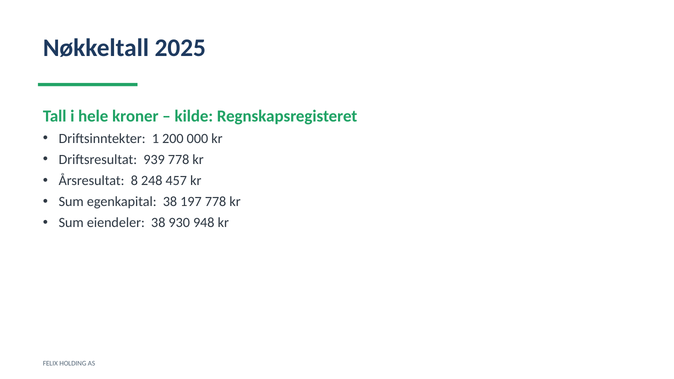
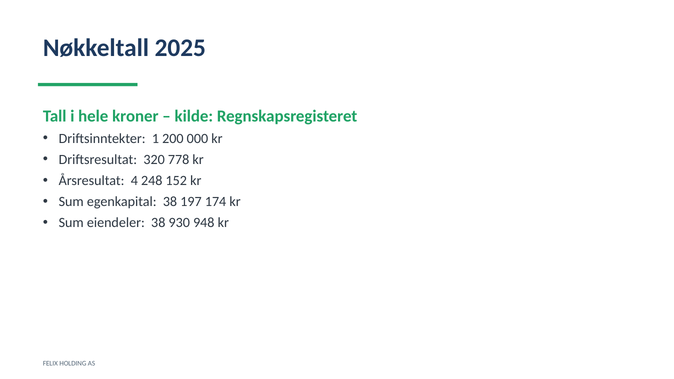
939: 939 -> 320
8: 8 -> 4
457: 457 -> 152
197 778: 778 -> 174
